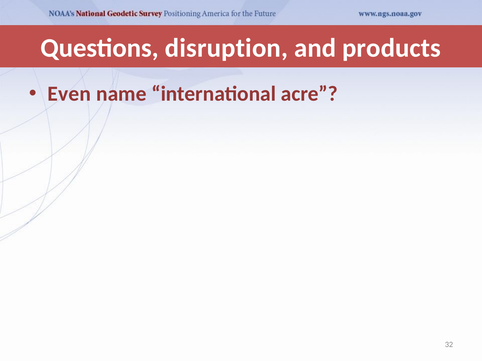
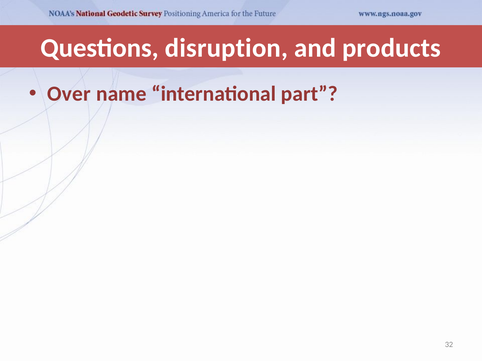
Even: Even -> Over
acre: acre -> part
